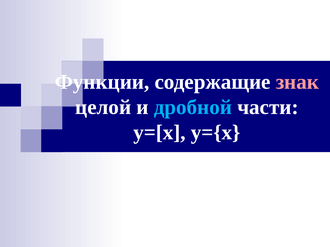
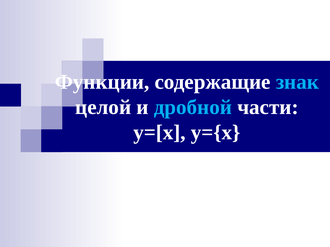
знак colour: pink -> light blue
